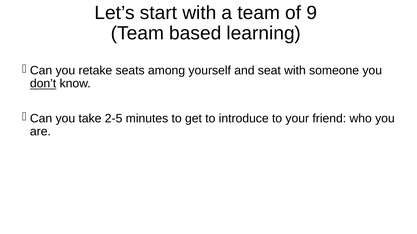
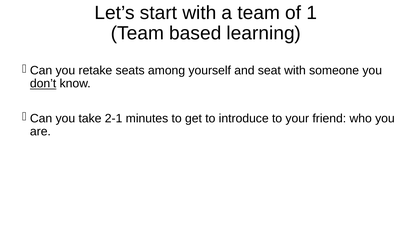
9: 9 -> 1
2-5: 2-5 -> 2-1
